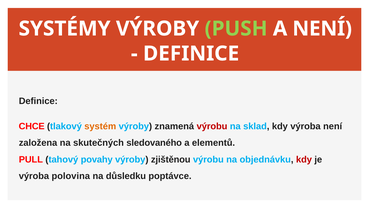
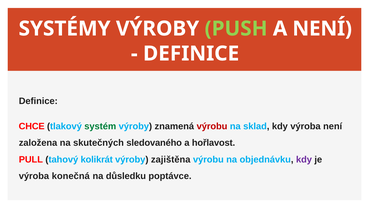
systém colour: orange -> green
elementů: elementů -> hořlavost
povahy: povahy -> kolikrát
zjištěnou: zjištěnou -> zajištěna
kdy at (304, 159) colour: red -> purple
polovina: polovina -> konečná
